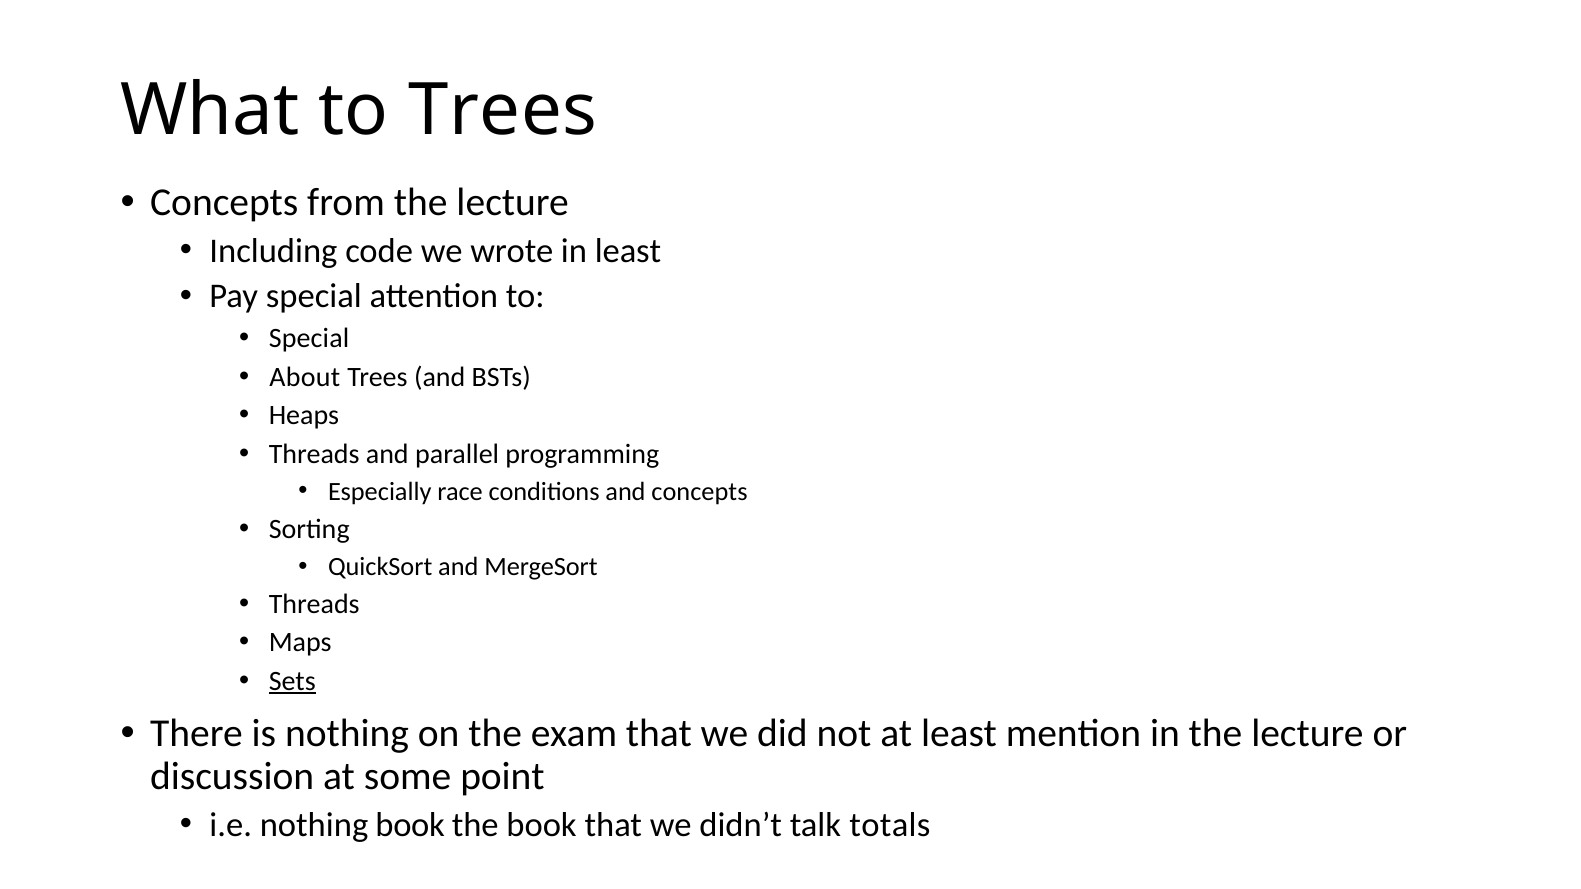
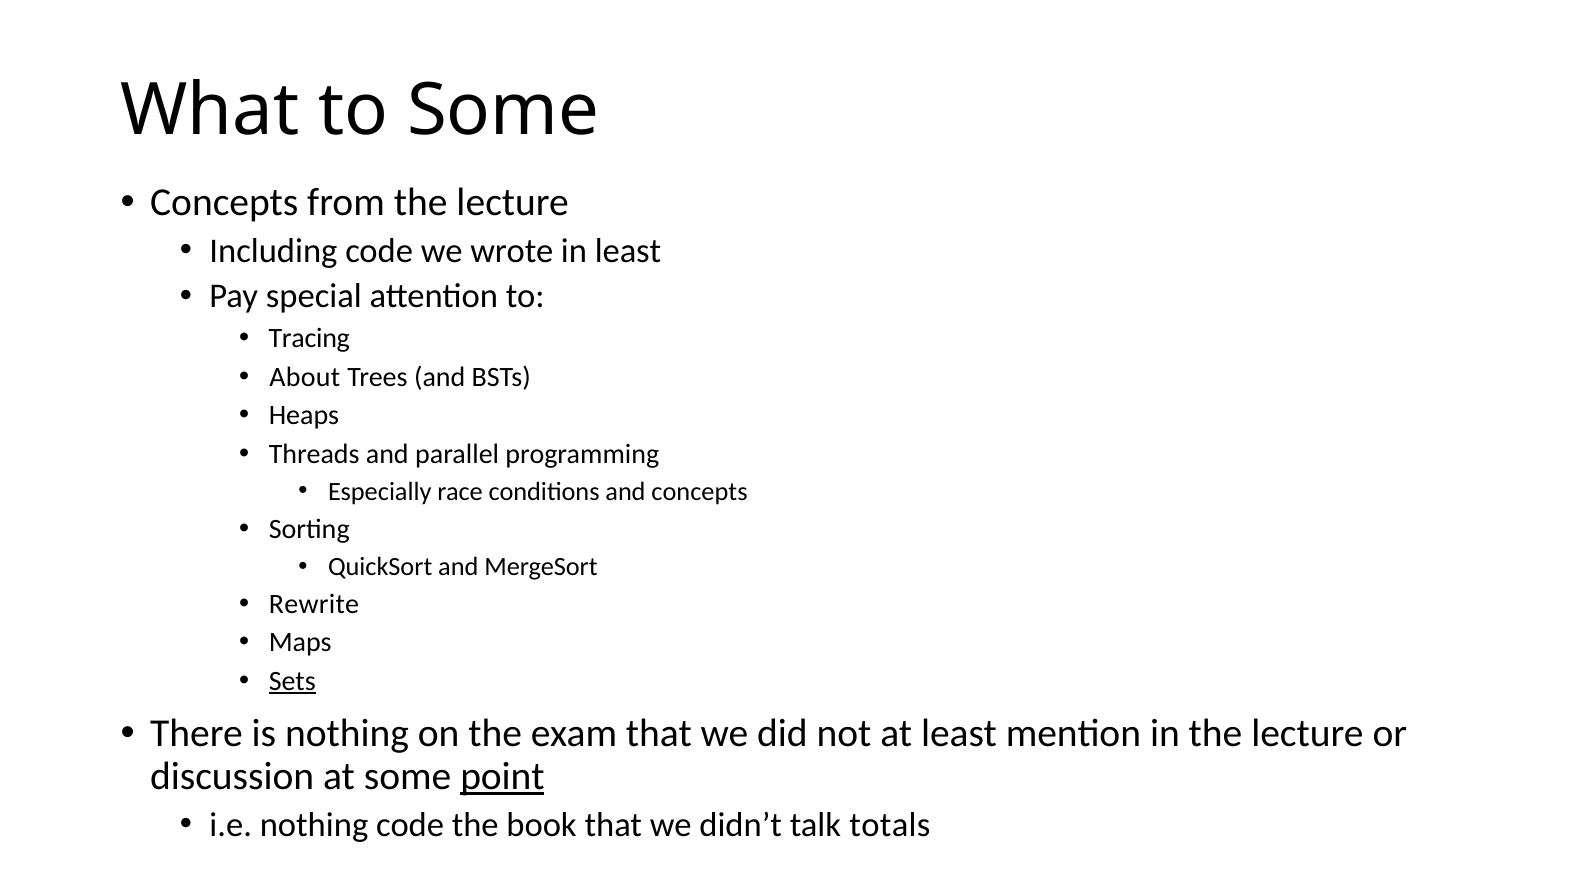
to Trees: Trees -> Some
Special at (309, 339): Special -> Tracing
Threads at (314, 604): Threads -> Rewrite
point underline: none -> present
nothing book: book -> code
